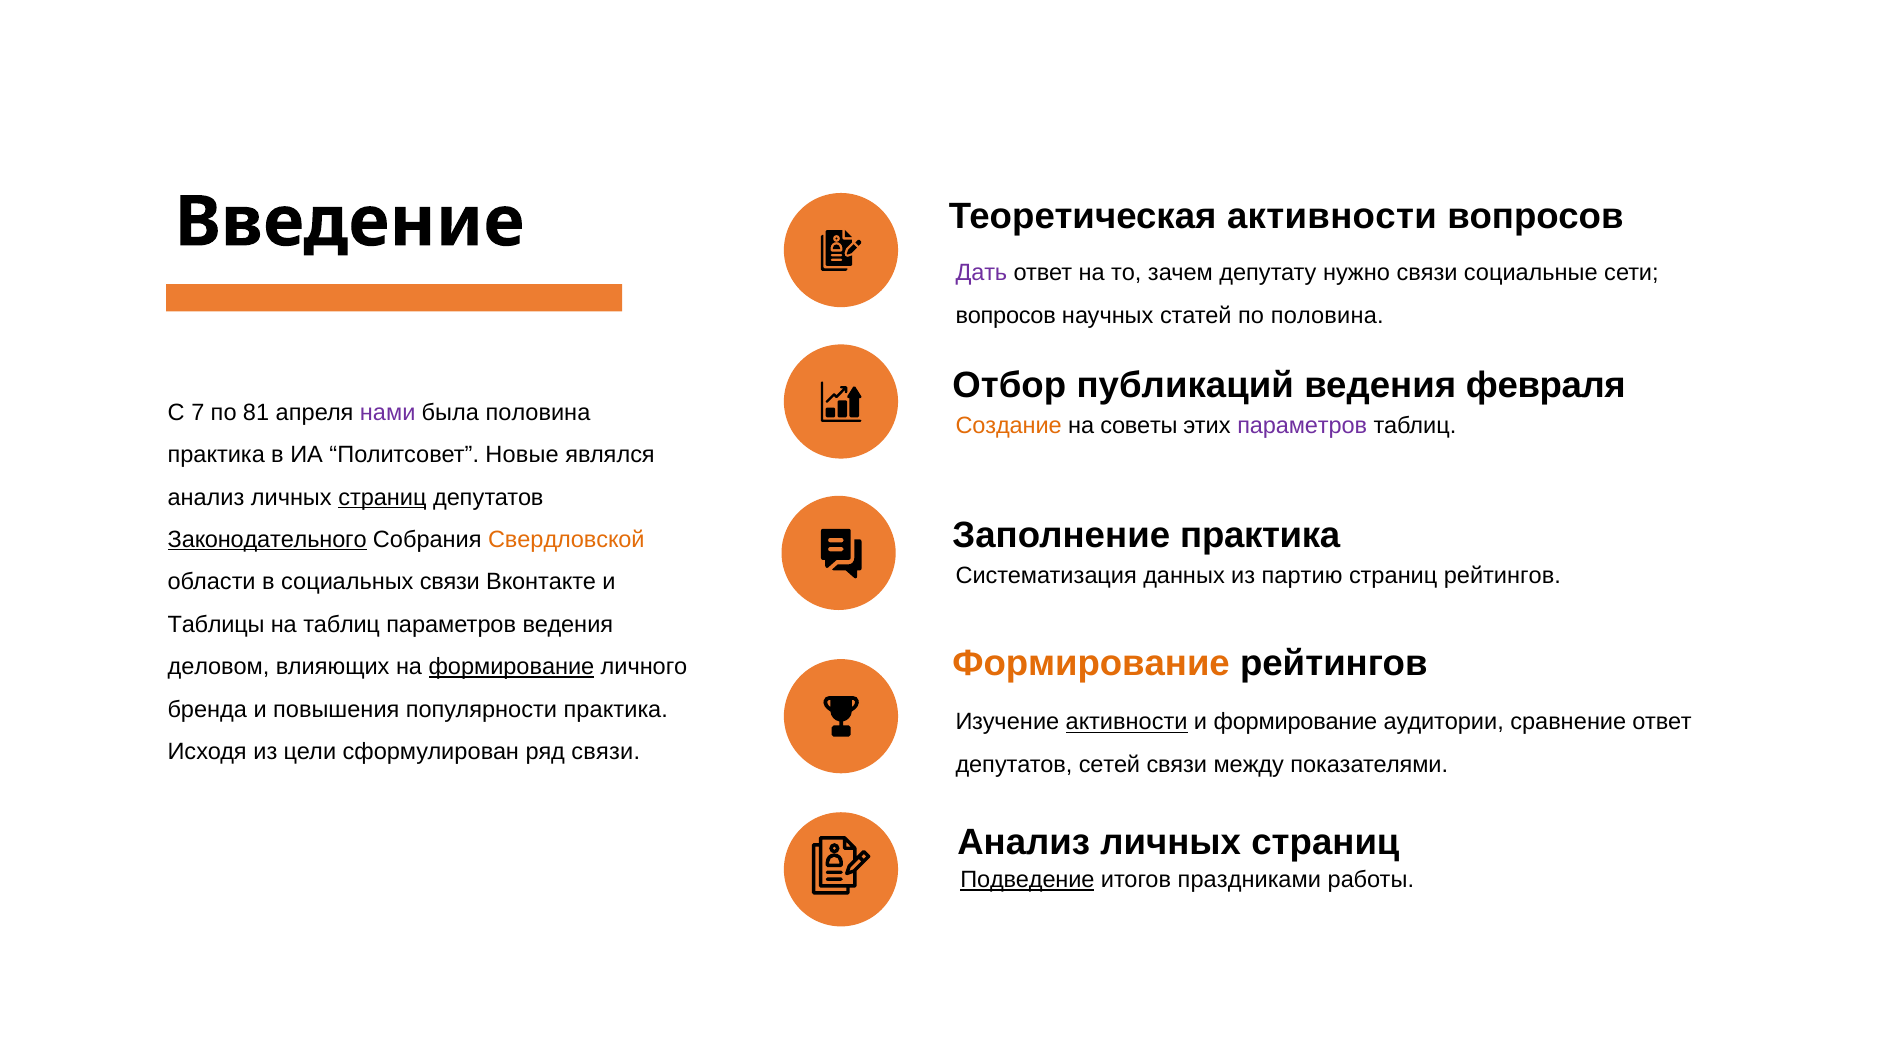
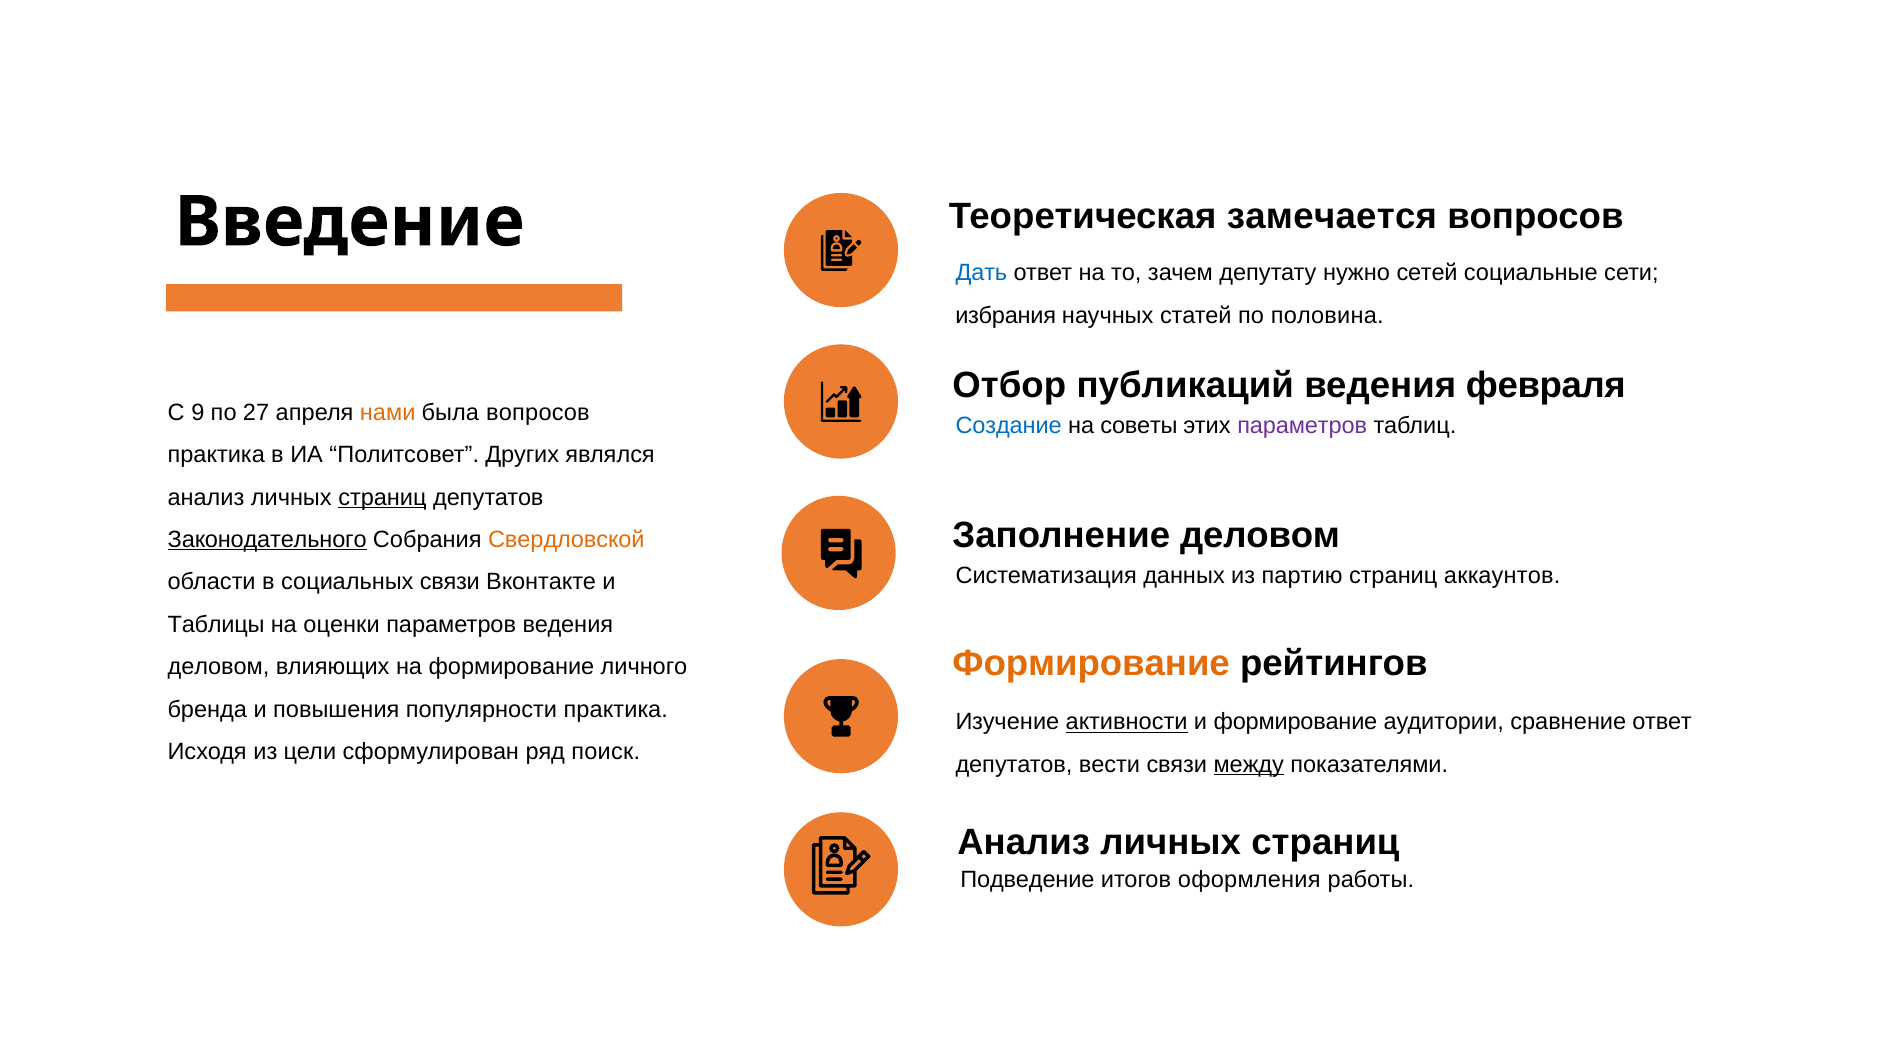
Теоретическая активности: активности -> замечается
Дать colour: purple -> blue
нужно связи: связи -> сетей
вопросов at (1006, 315): вопросов -> избрания
7: 7 -> 9
81: 81 -> 27
нами colour: purple -> orange
была половина: половина -> вопросов
Создание colour: orange -> blue
Новые: Новые -> Других
Заполнение практика: практика -> деловом
страниц рейтингов: рейтингов -> аккаунтов
на таблиц: таблиц -> оценки
формирование at (511, 667) underline: present -> none
ряд связи: связи -> поиск
сетей: сетей -> вести
между underline: none -> present
Подведение underline: present -> none
праздниками: праздниками -> оформления
